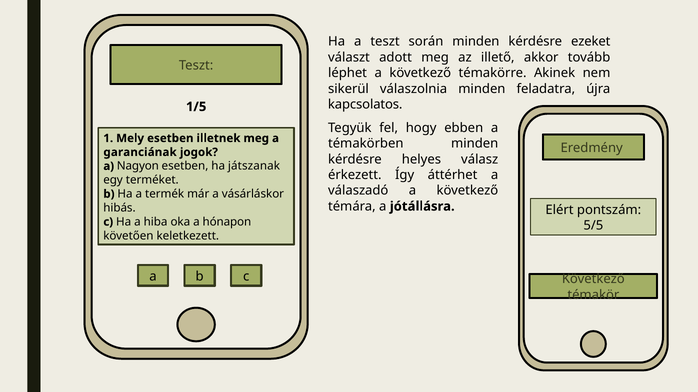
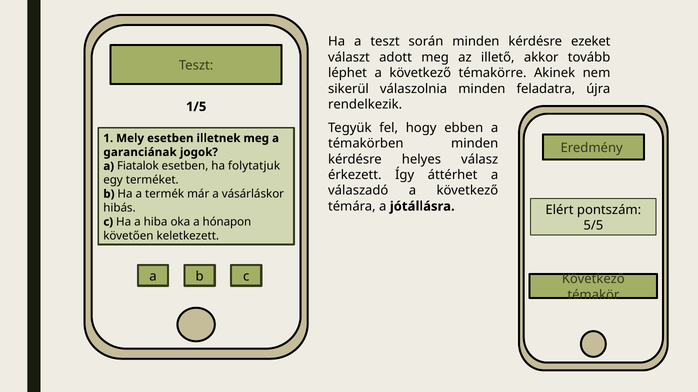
kapcsolatos: kapcsolatos -> rendelkezik
Nagyon: Nagyon -> Fiatalok
játszanak: játszanak -> folytatjuk
